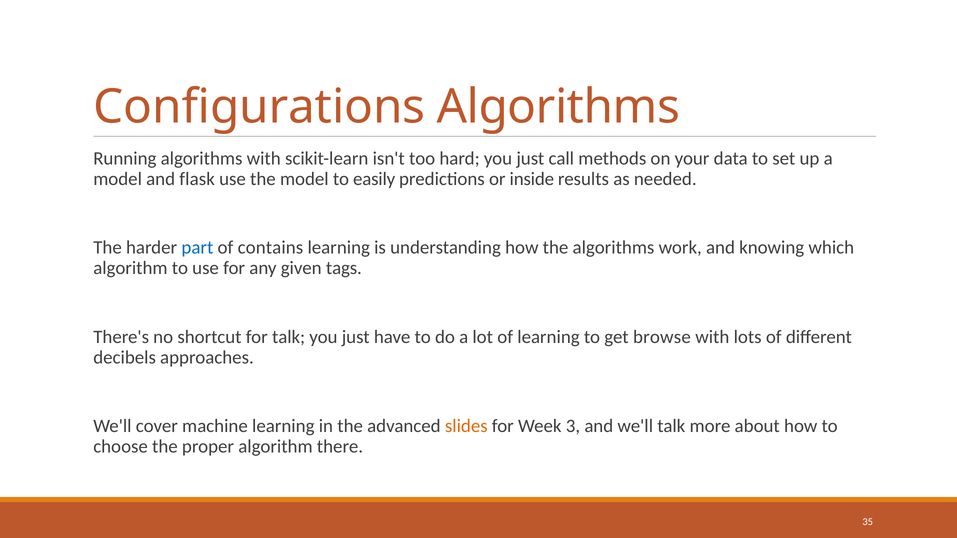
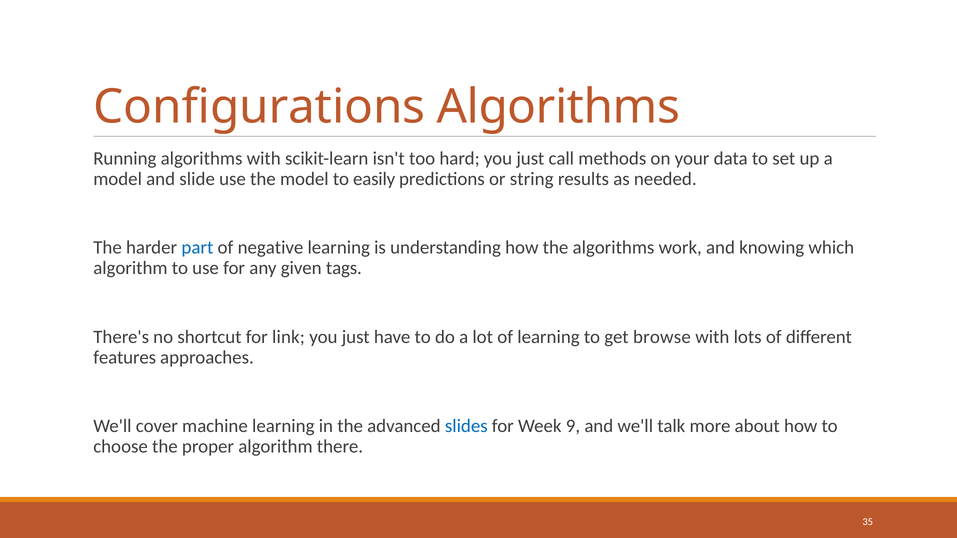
flask: flask -> slide
inside: inside -> string
contains: contains -> negative
for talk: talk -> link
decibels: decibels -> features
slides colour: orange -> blue
3: 3 -> 9
